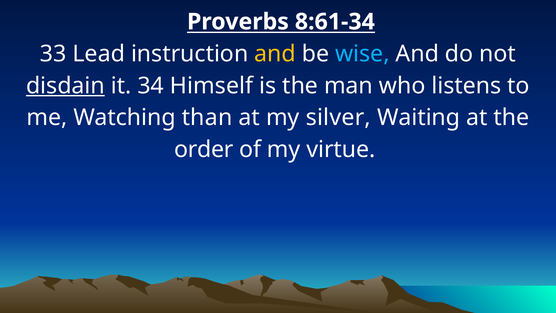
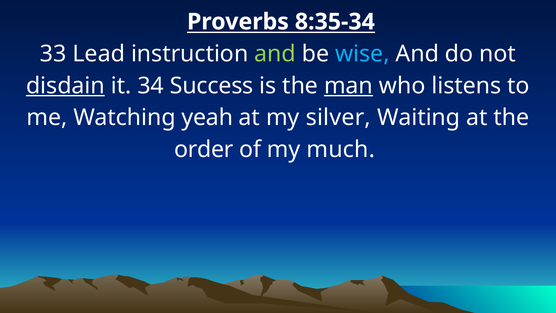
8:61-34: 8:61-34 -> 8:35-34
and at (275, 54) colour: yellow -> light green
Himself: Himself -> Success
man underline: none -> present
than: than -> yeah
virtue: virtue -> much
